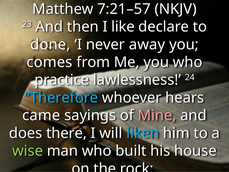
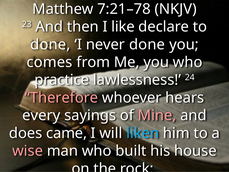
7:21–57: 7:21–57 -> 7:21–78
never away: away -> done
Therefore colour: light blue -> pink
came: came -> every
there: there -> came
wise colour: light green -> pink
